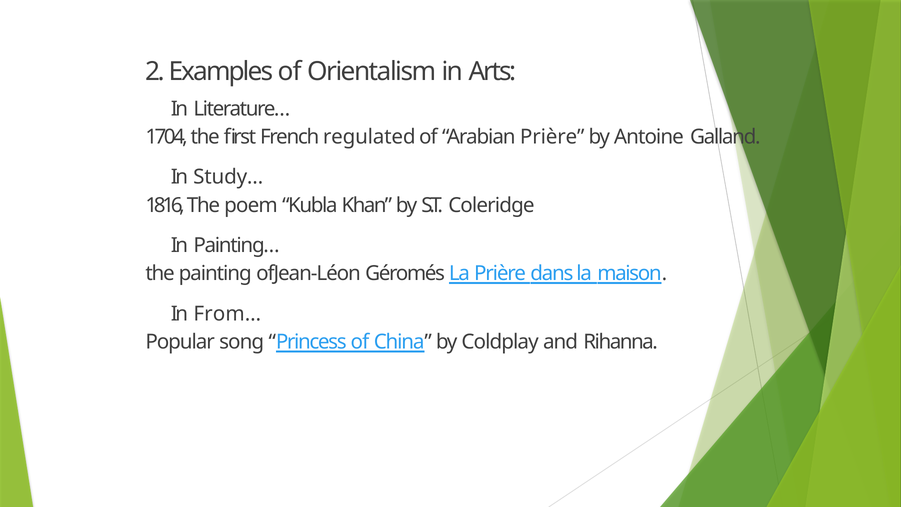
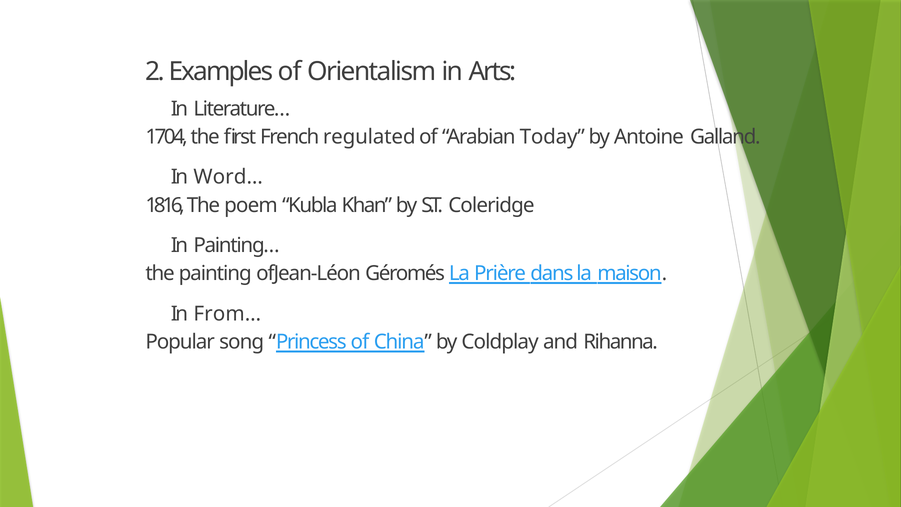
Arabian Prière: Prière -> Today
Study…: Study… -> Word…
